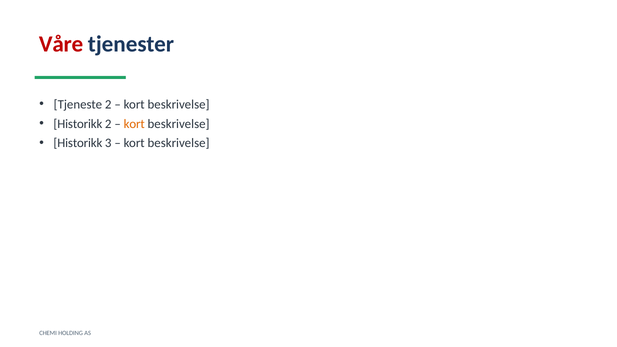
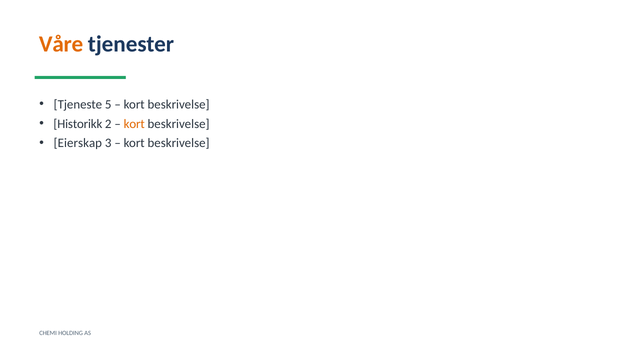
Våre colour: red -> orange
Tjeneste 2: 2 -> 5
Historikk at (78, 143): Historikk -> Eierskap
